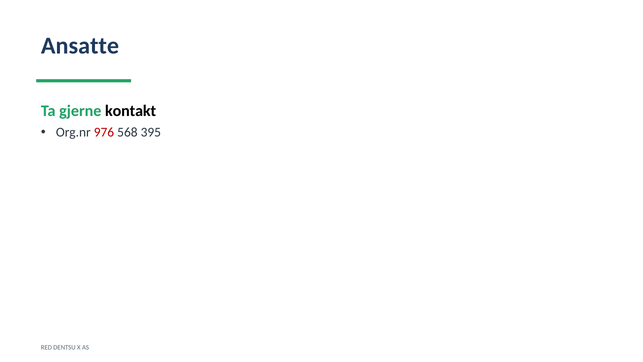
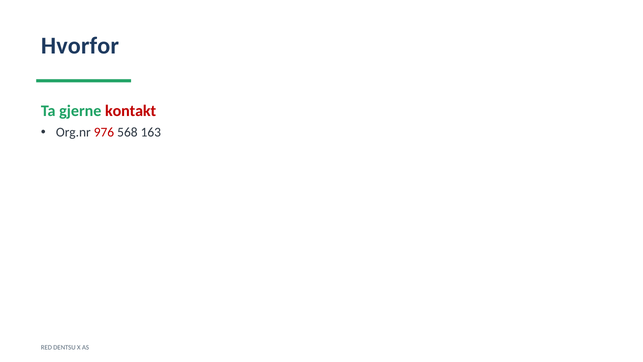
Ansatte: Ansatte -> Hvorfor
kontakt colour: black -> red
395: 395 -> 163
